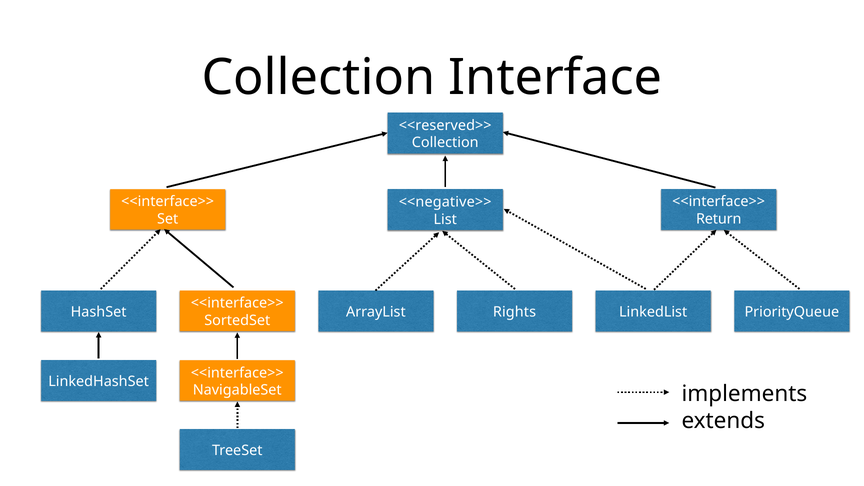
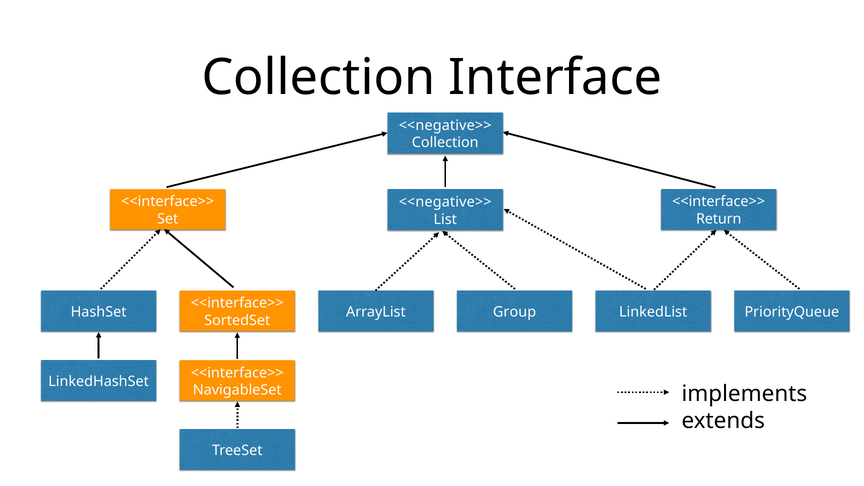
<<reserved>> at (445, 125): <<reserved>> -> <<negative>>
Rights: Rights -> Group
